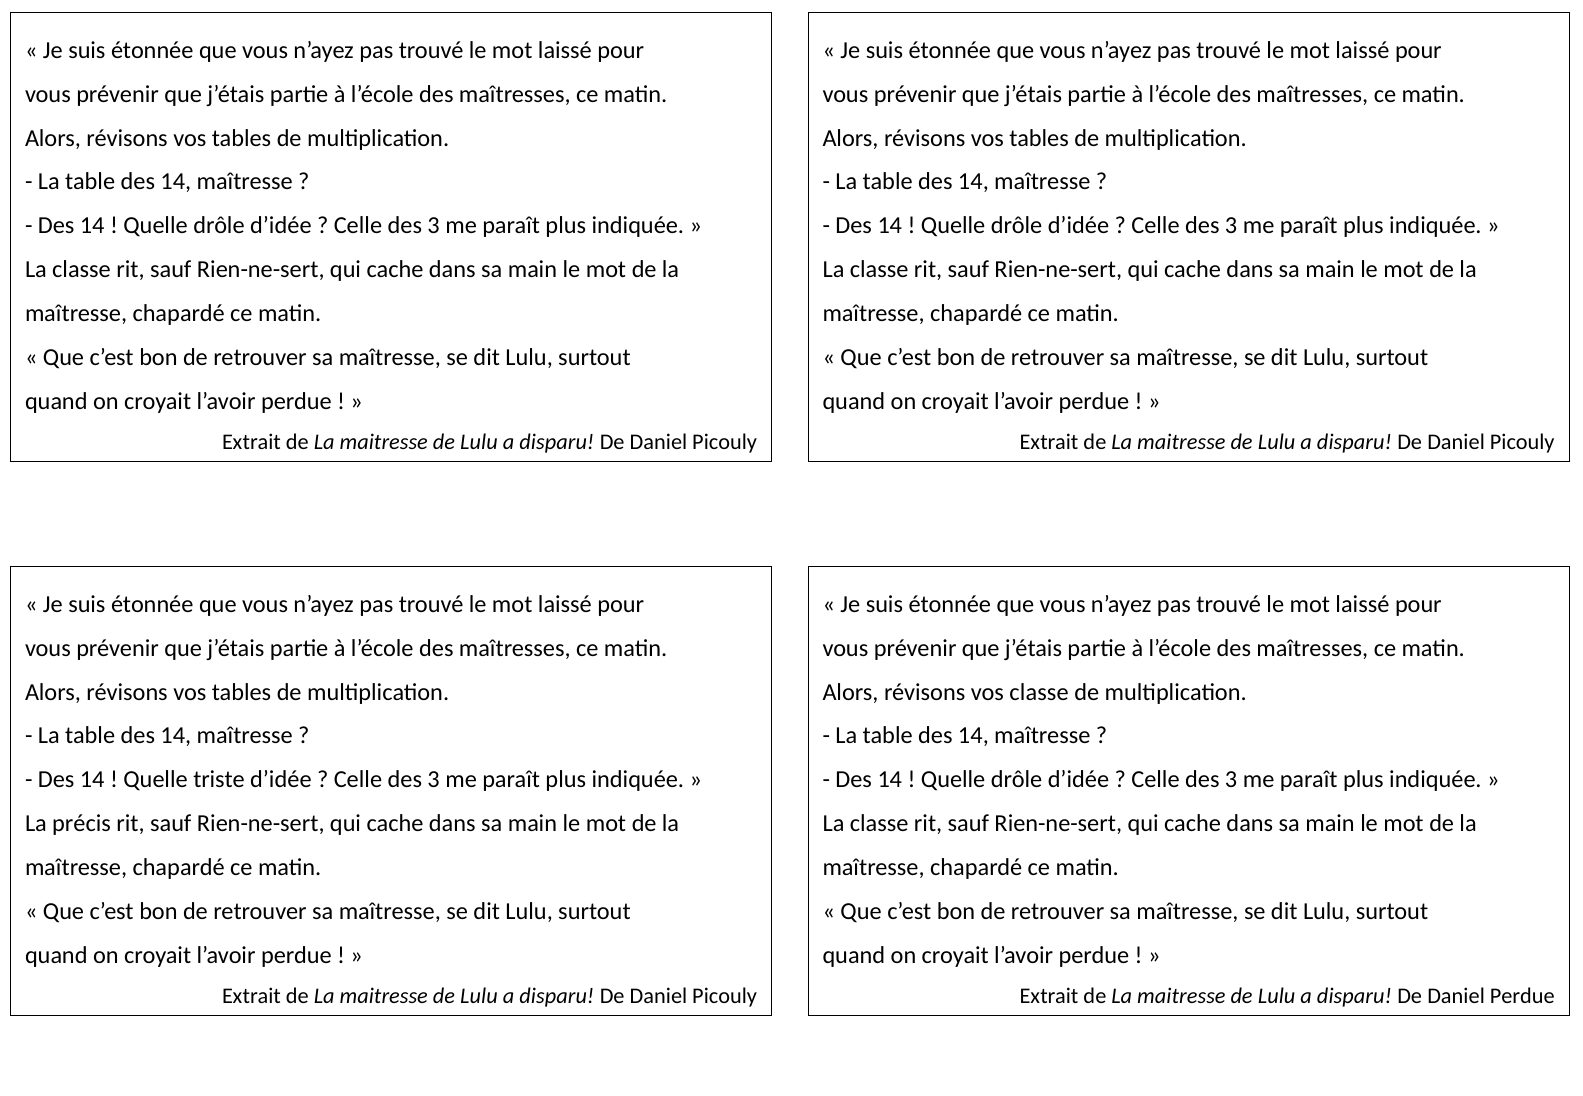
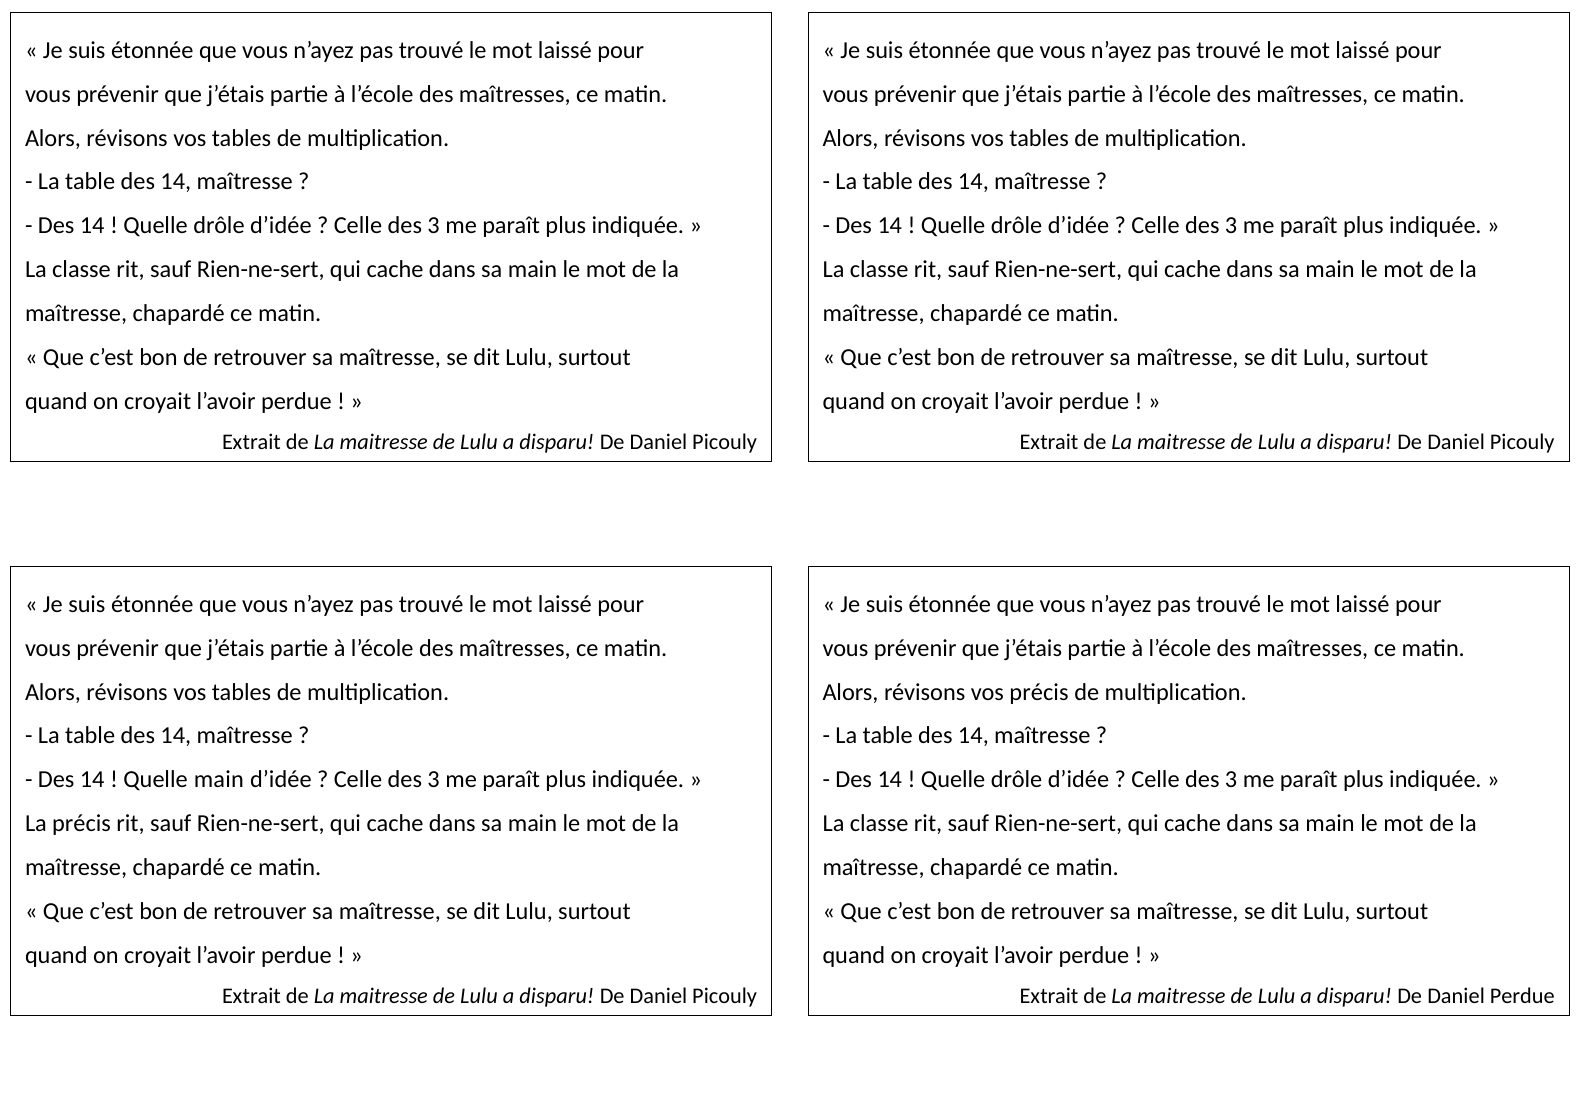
vos classe: classe -> précis
Quelle triste: triste -> main
